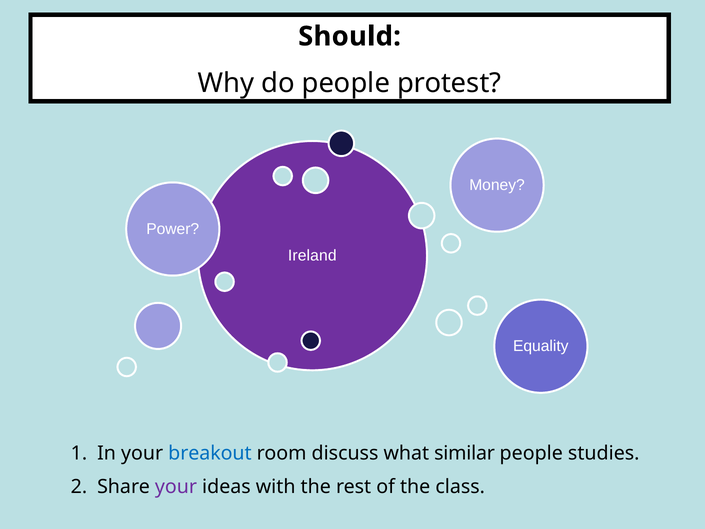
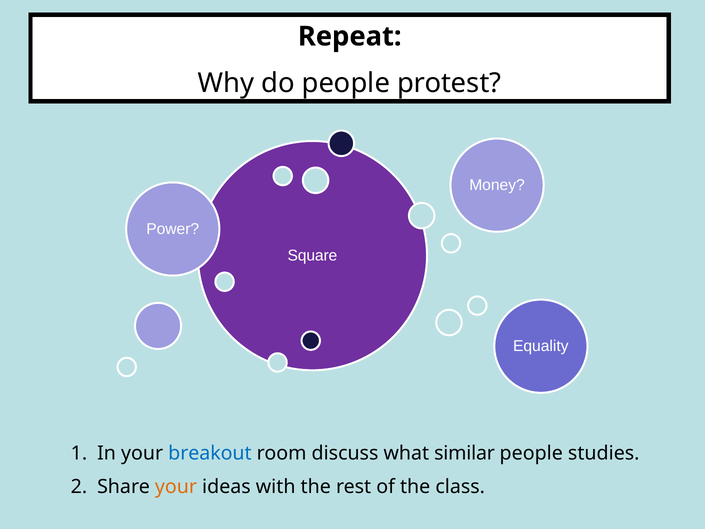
Should: Should -> Repeat
Ireland: Ireland -> Square
your at (176, 486) colour: purple -> orange
